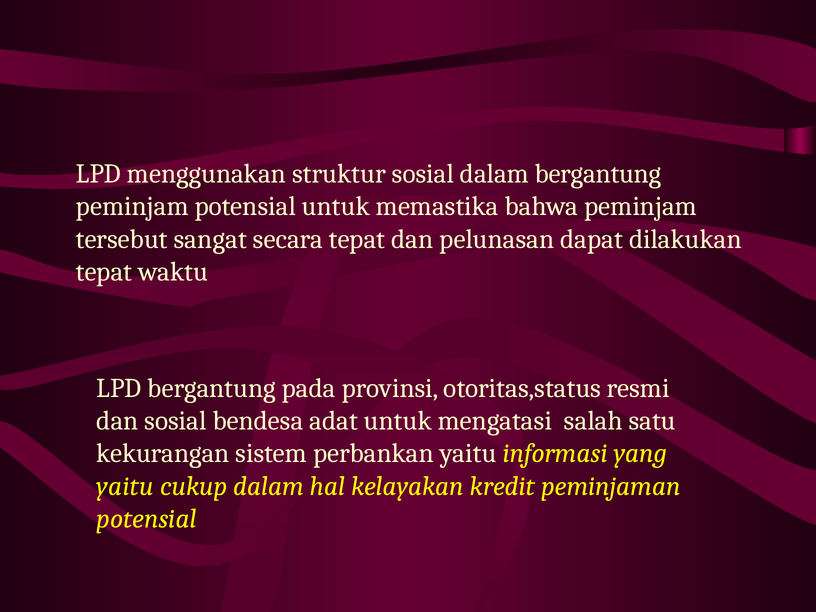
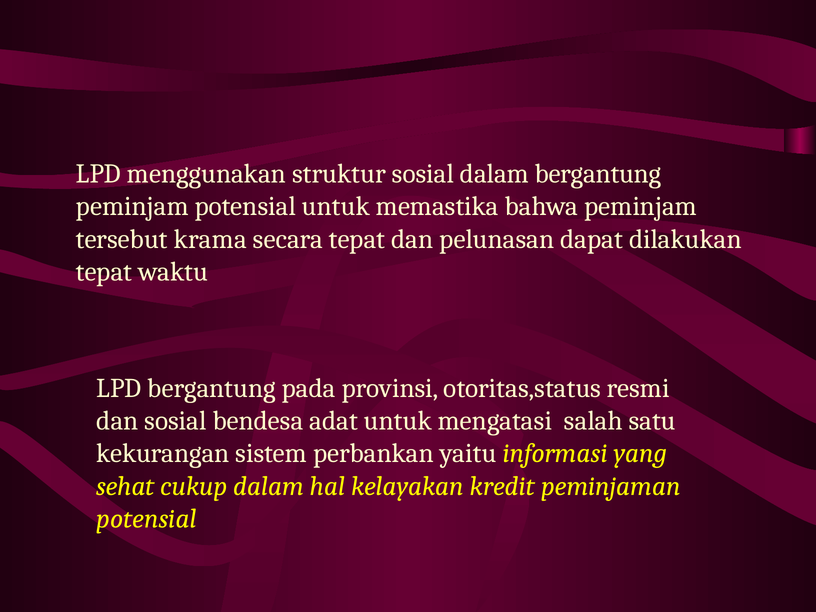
sangat: sangat -> krama
yaitu at (125, 486): yaitu -> sehat
